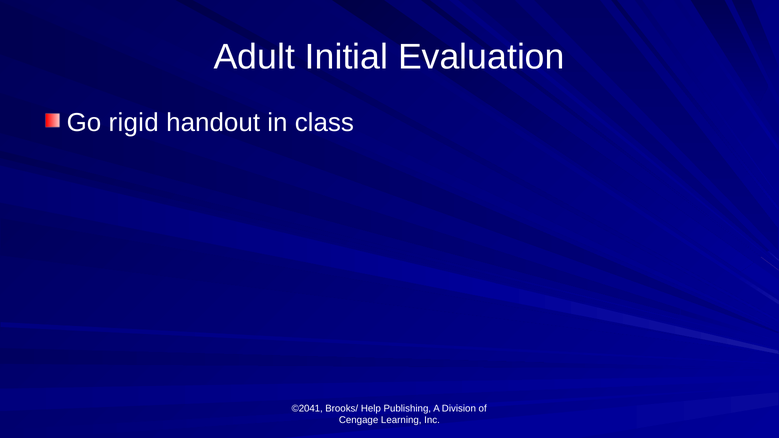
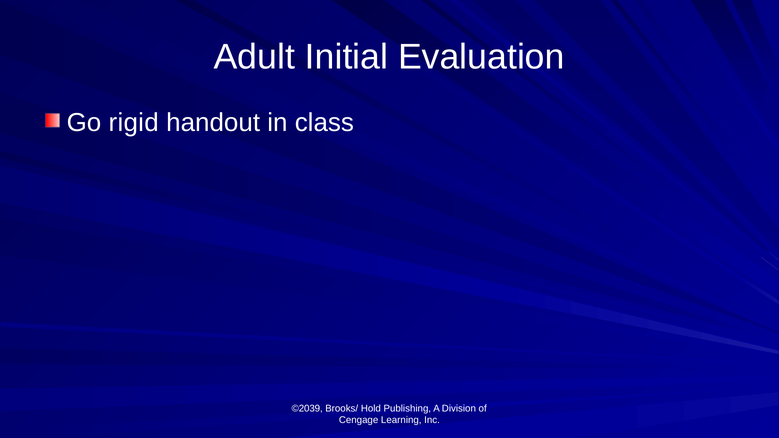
©2041: ©2041 -> ©2039
Help: Help -> Hold
